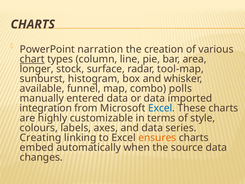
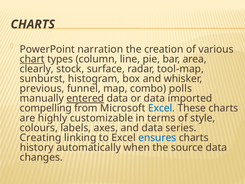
longer: longer -> clearly
available: available -> previous
entered underline: none -> present
integration: integration -> compelling
ensures colour: orange -> blue
embed: embed -> history
